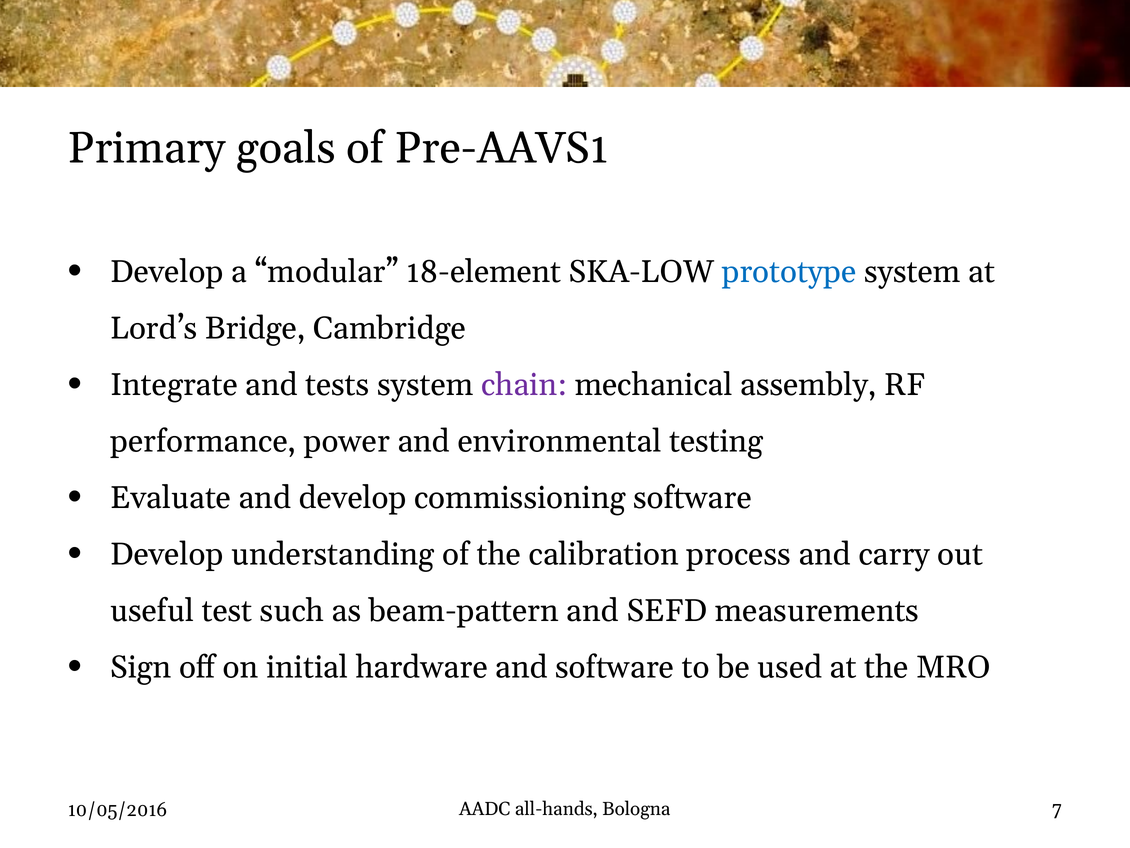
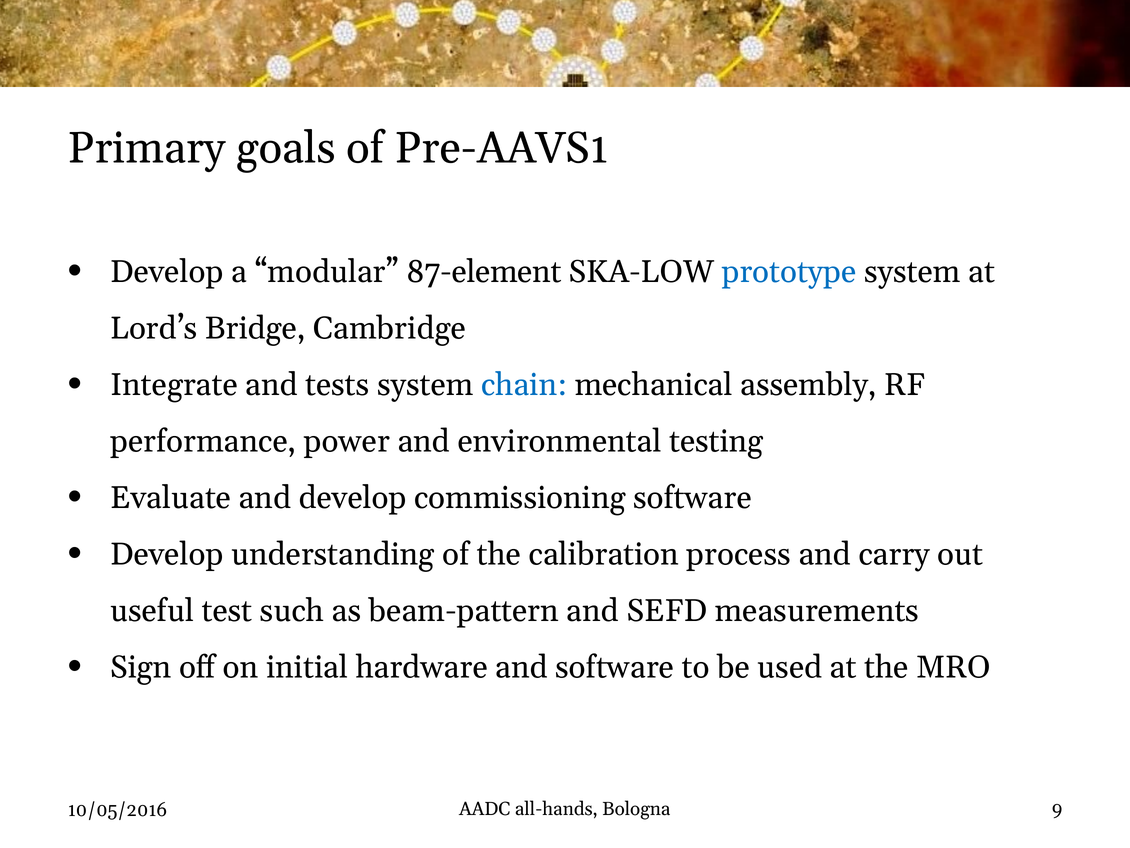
18-element: 18-element -> 87-element
chain colour: purple -> blue
7: 7 -> 9
